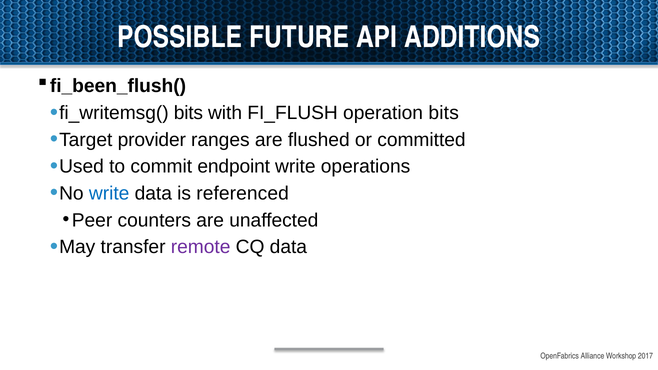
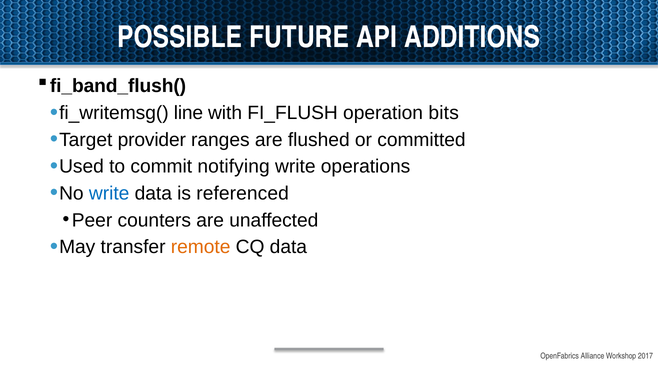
fi_been_flush(: fi_been_flush( -> fi_band_flush(
fi_writemsg( bits: bits -> line
endpoint: endpoint -> notifying
remote colour: purple -> orange
